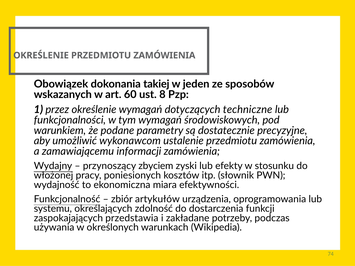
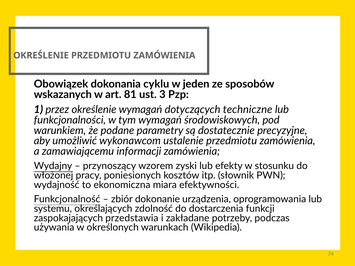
takiej: takiej -> cyklu
60: 60 -> 81
8: 8 -> 3
zbyciem: zbyciem -> wzorem
artykułów: artykułów -> dokonanie
